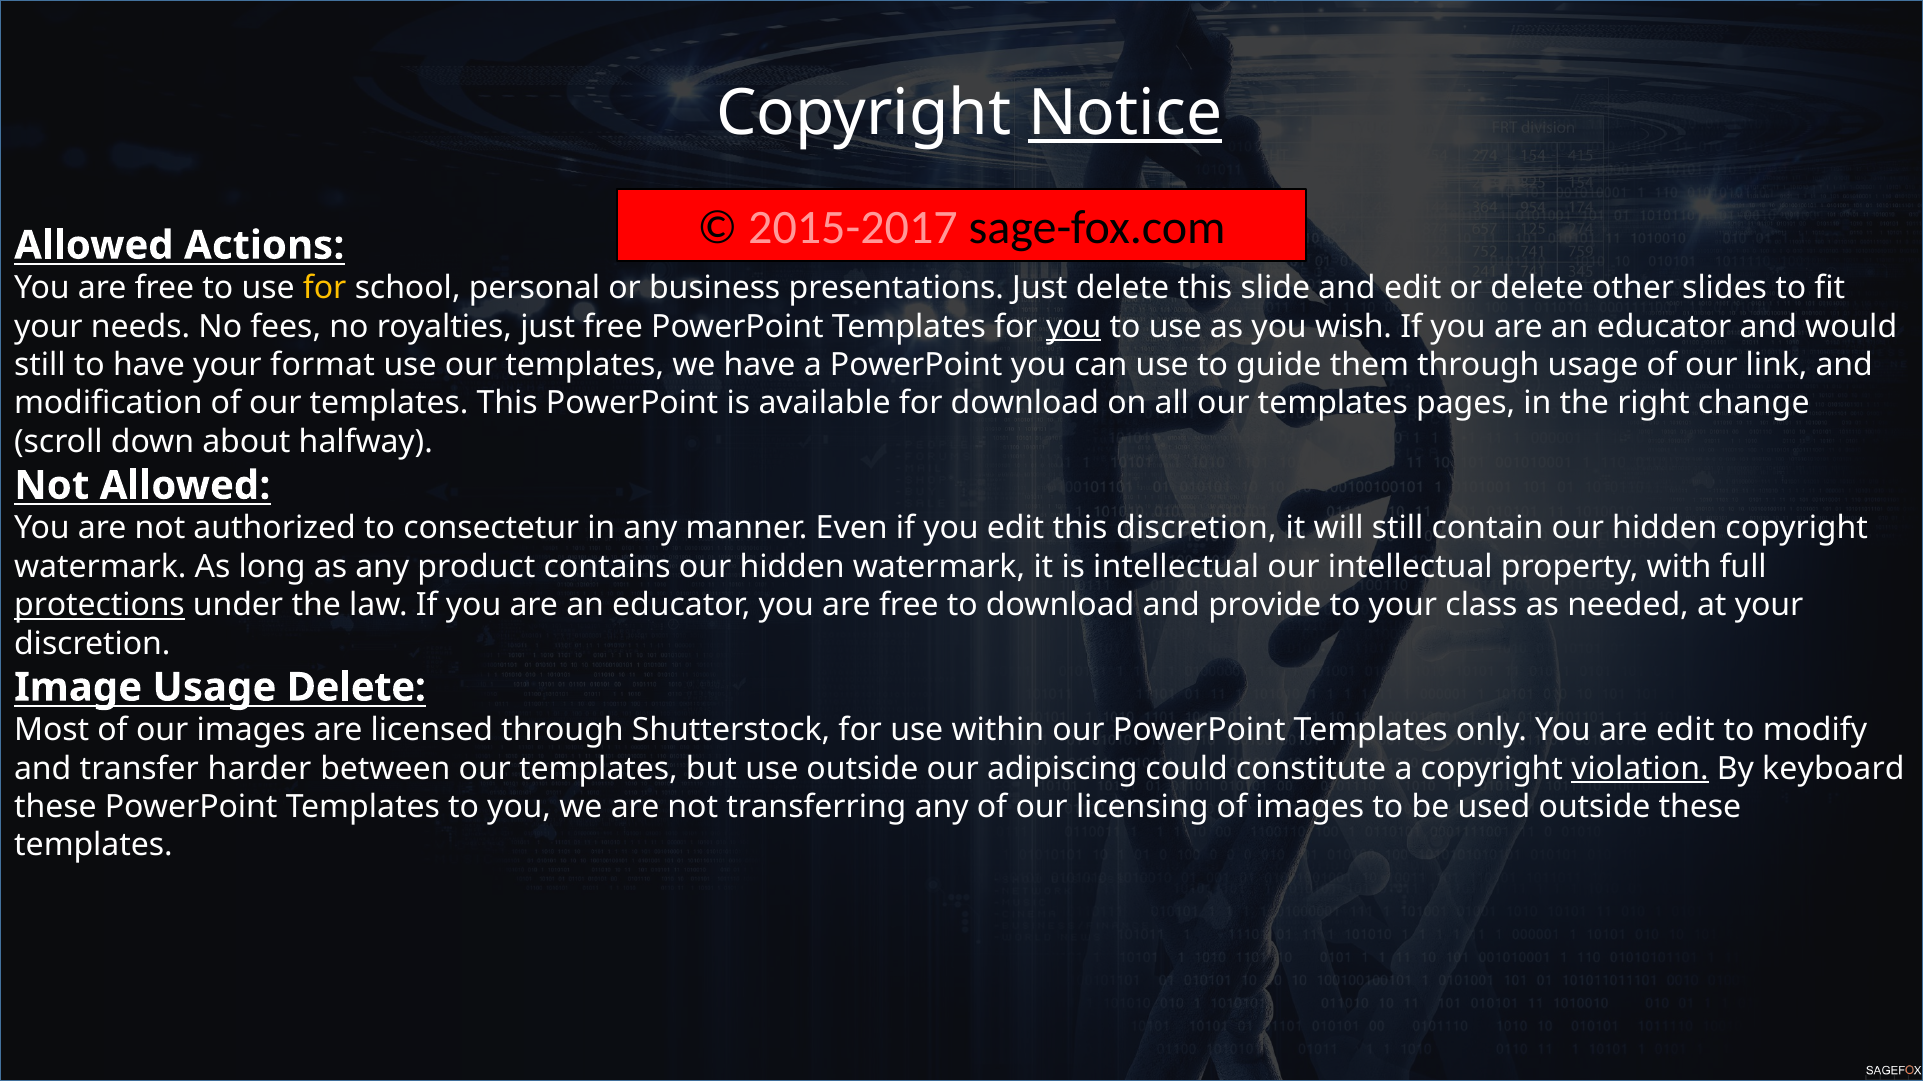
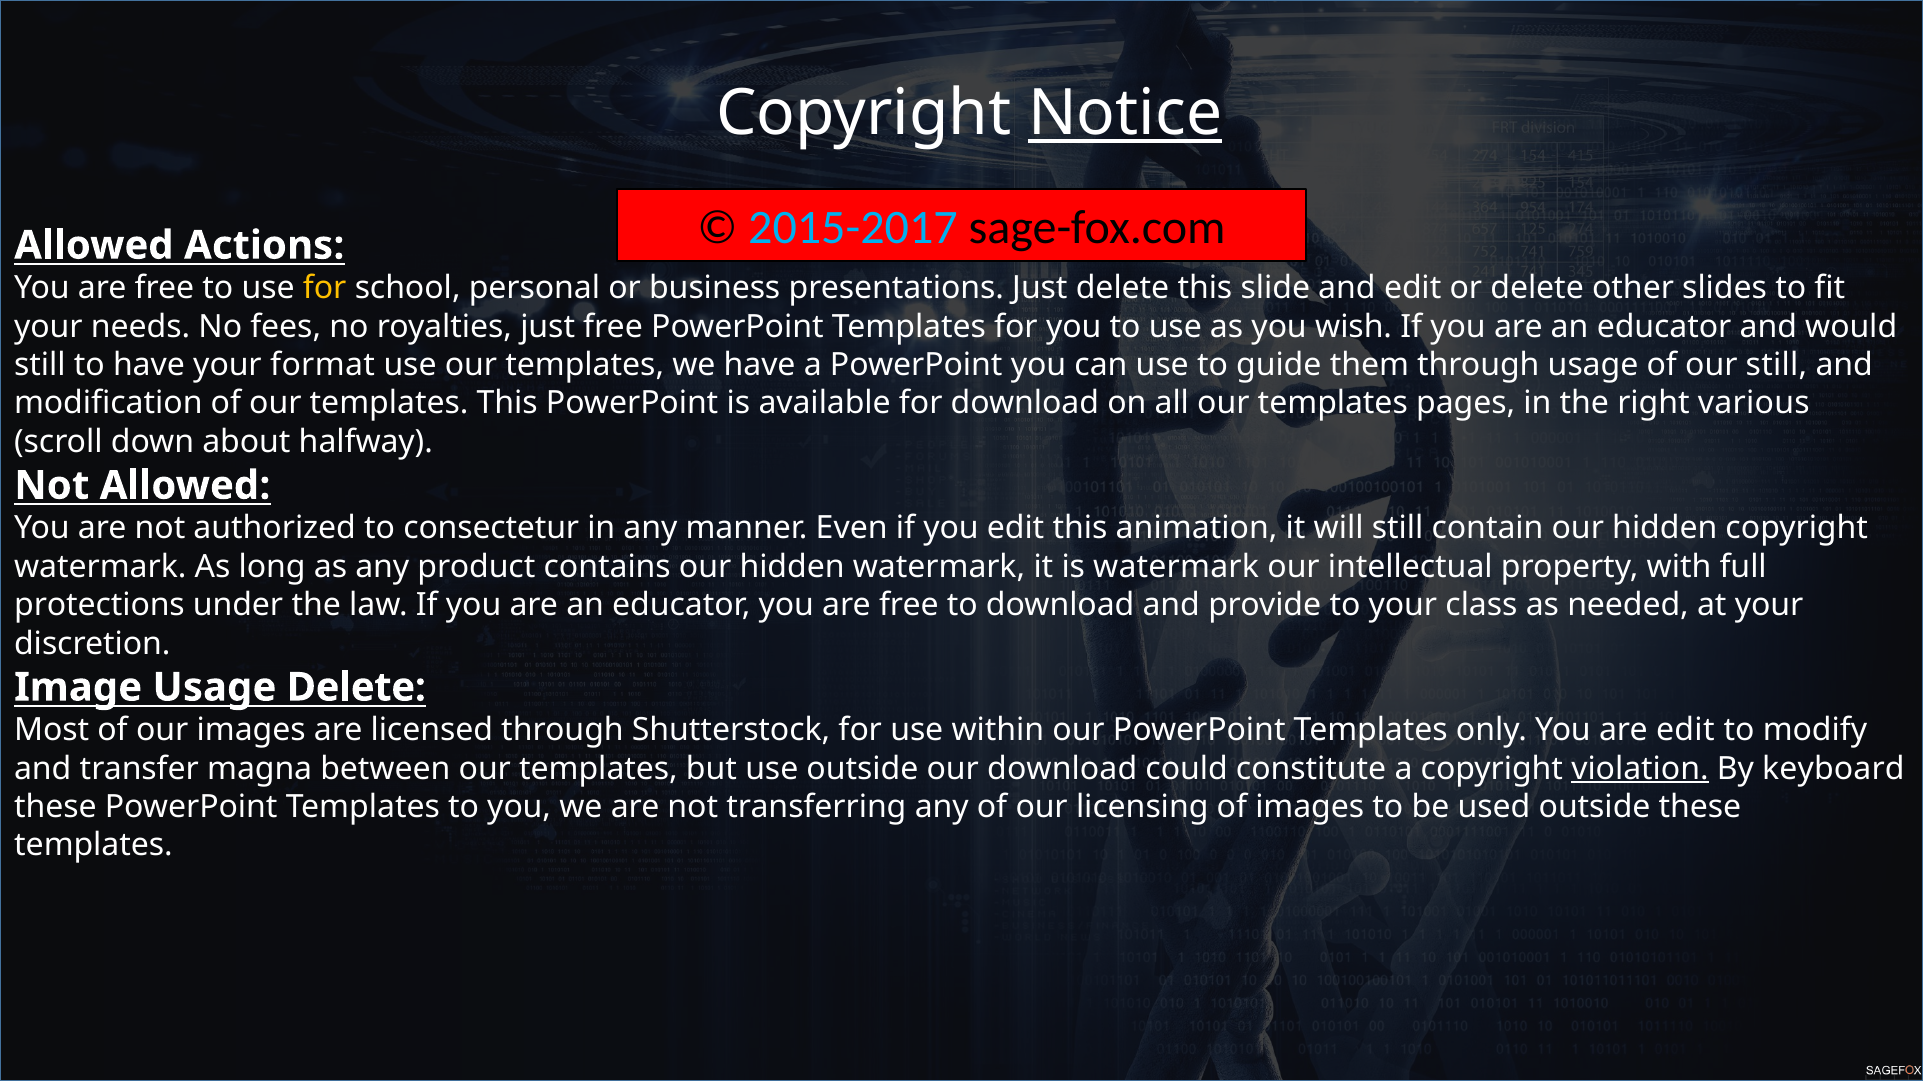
2015-2017 colour: pink -> light blue
you at (1074, 327) underline: present -> none
our link: link -> still
change: change -> various
this discretion: discretion -> animation
is intellectual: intellectual -> watermark
protections underline: present -> none
harder: harder -> magna
our adipiscing: adipiscing -> download
